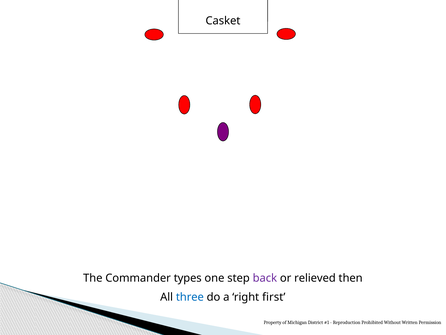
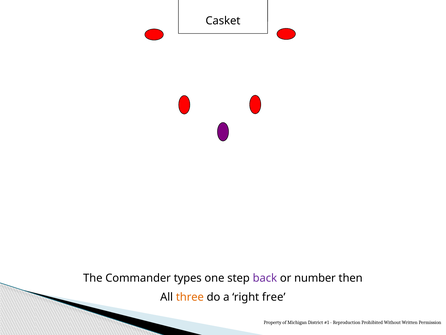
relieved: relieved -> number
three colour: blue -> orange
first: first -> free
